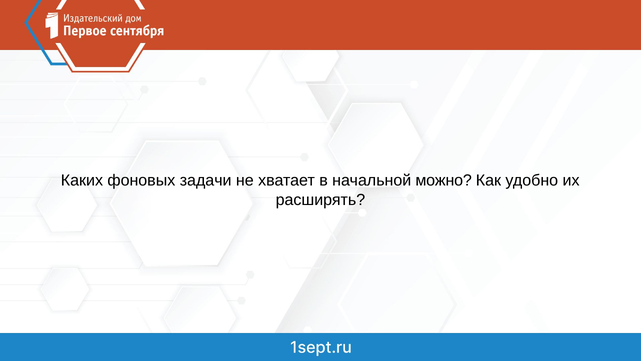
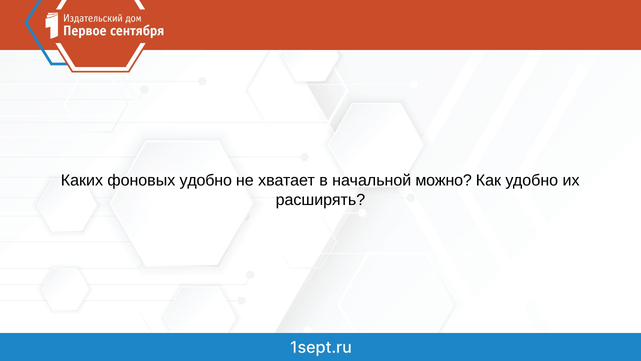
фоновых задачи: задачи -> удобно
